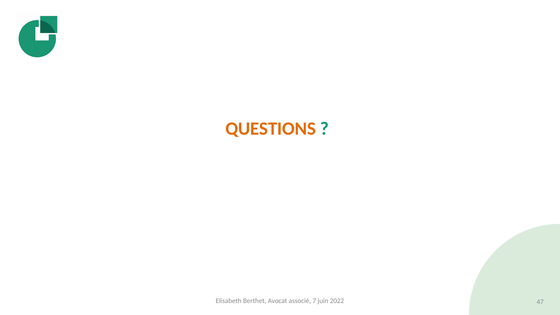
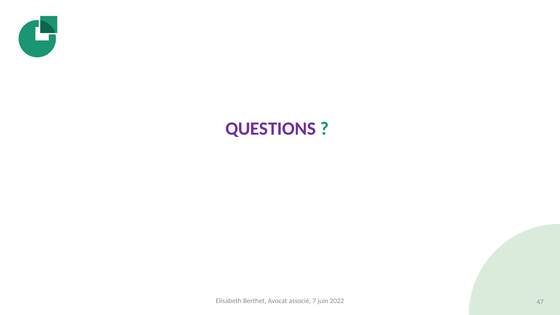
QUESTIONS colour: orange -> purple
